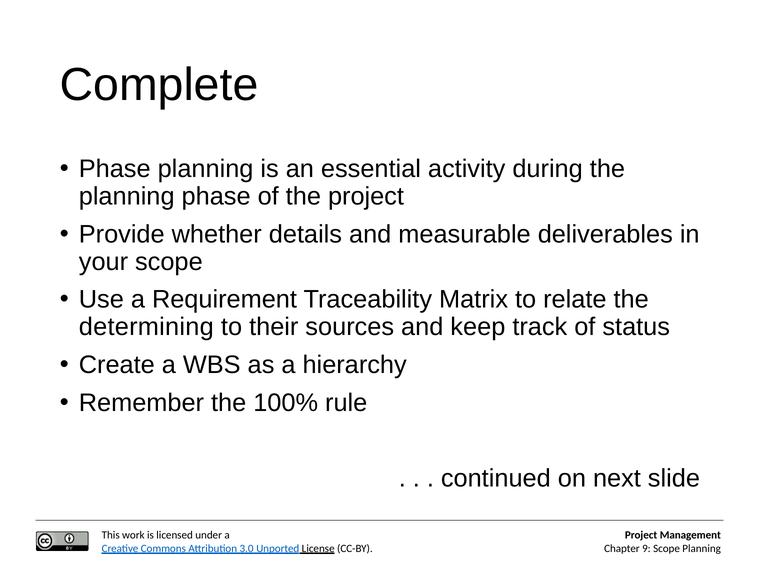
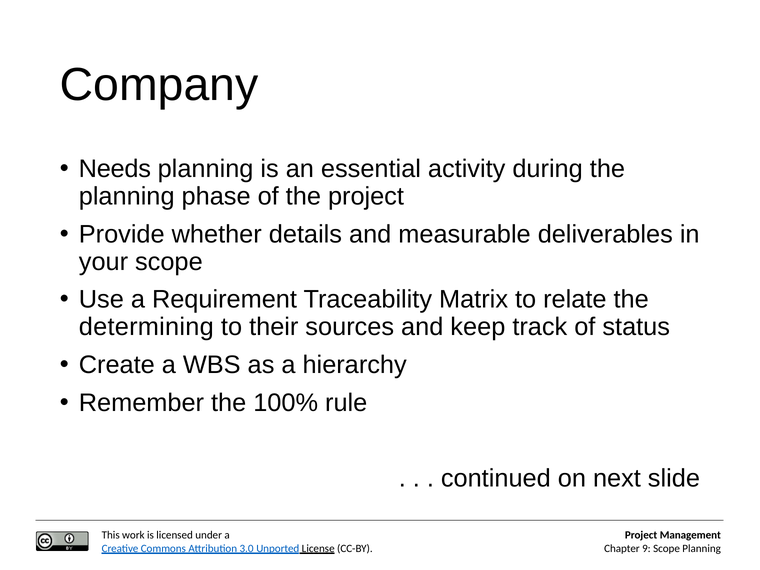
Complete: Complete -> Company
Phase at (115, 169): Phase -> Needs
